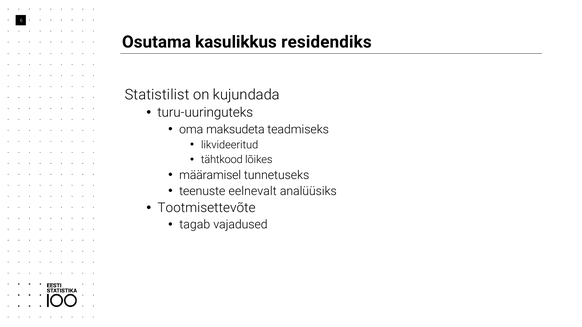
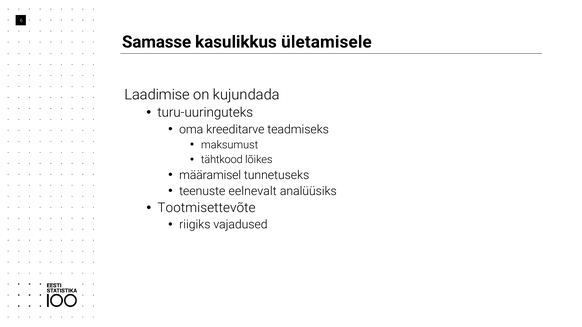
Osutama: Osutama -> Samasse
residendiks: residendiks -> ületamisele
Statistilist: Statistilist -> Laadimise
maksudeta: maksudeta -> kreeditarve
likvideeritud: likvideeritud -> maksumust
tagab: tagab -> riigiks
